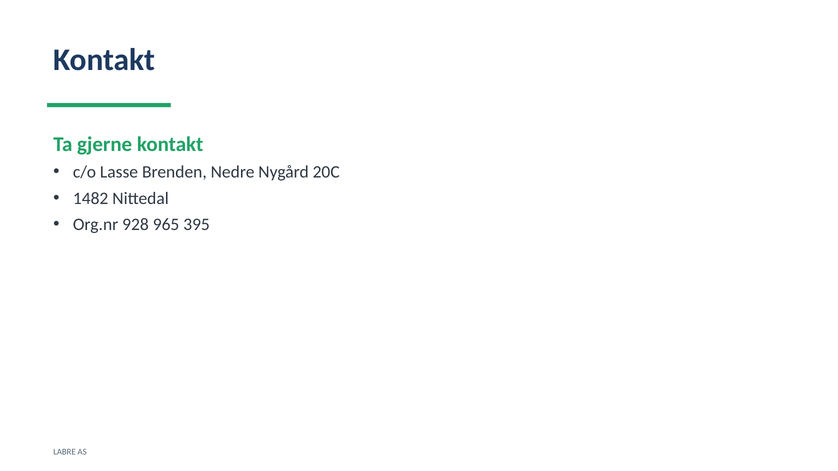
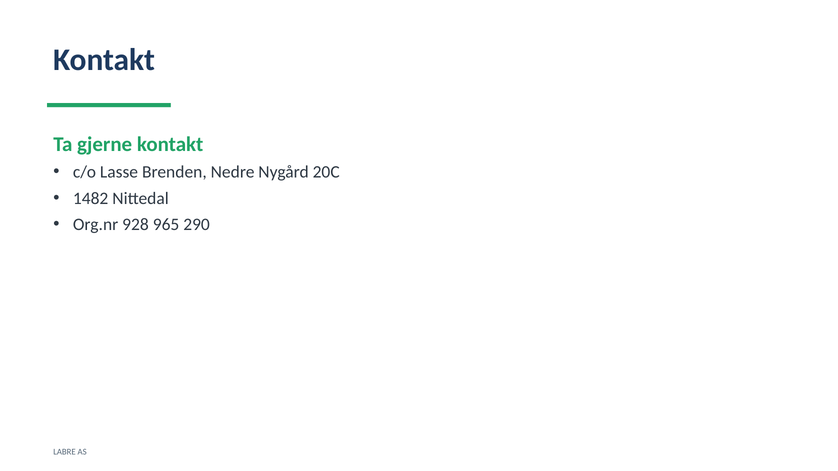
395: 395 -> 290
